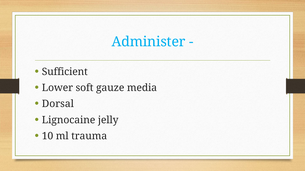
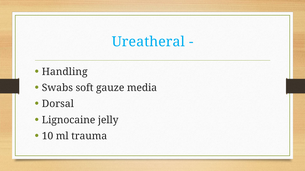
Administer: Administer -> Ureatheral
Sufficient: Sufficient -> Handling
Lower: Lower -> Swabs
